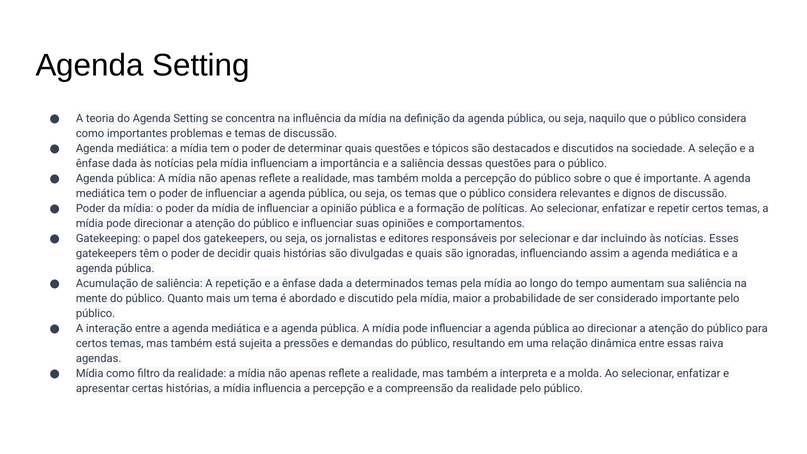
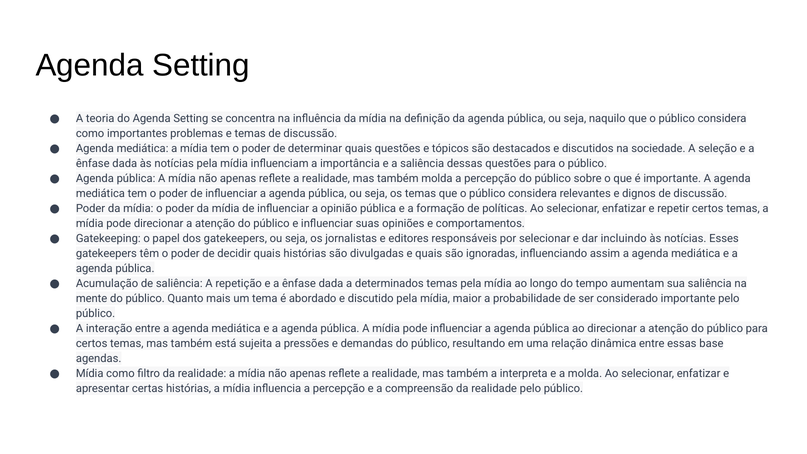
raiva: raiva -> base
